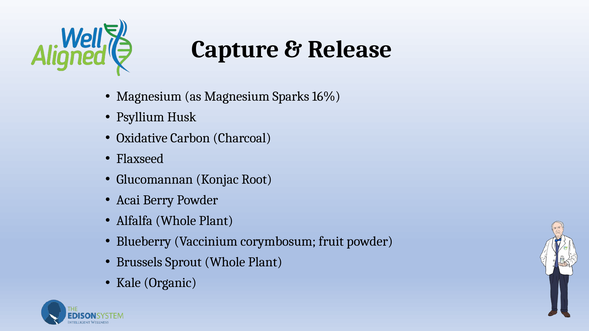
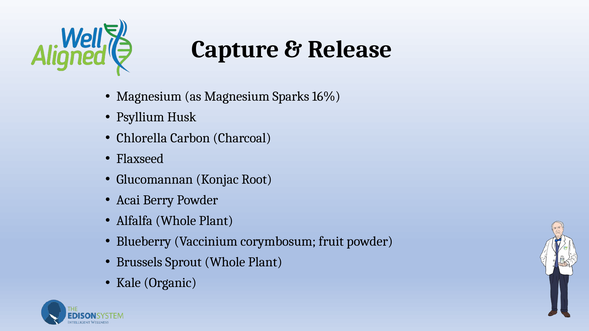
Oxidative: Oxidative -> Chlorella
